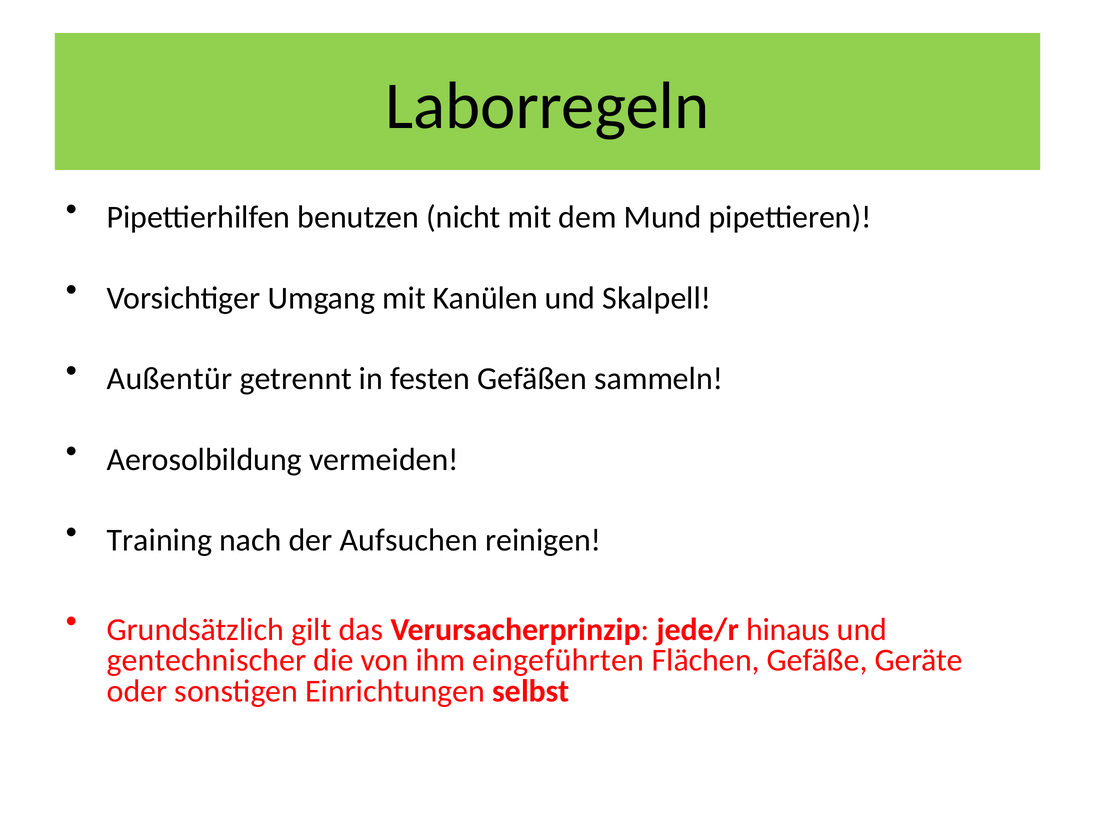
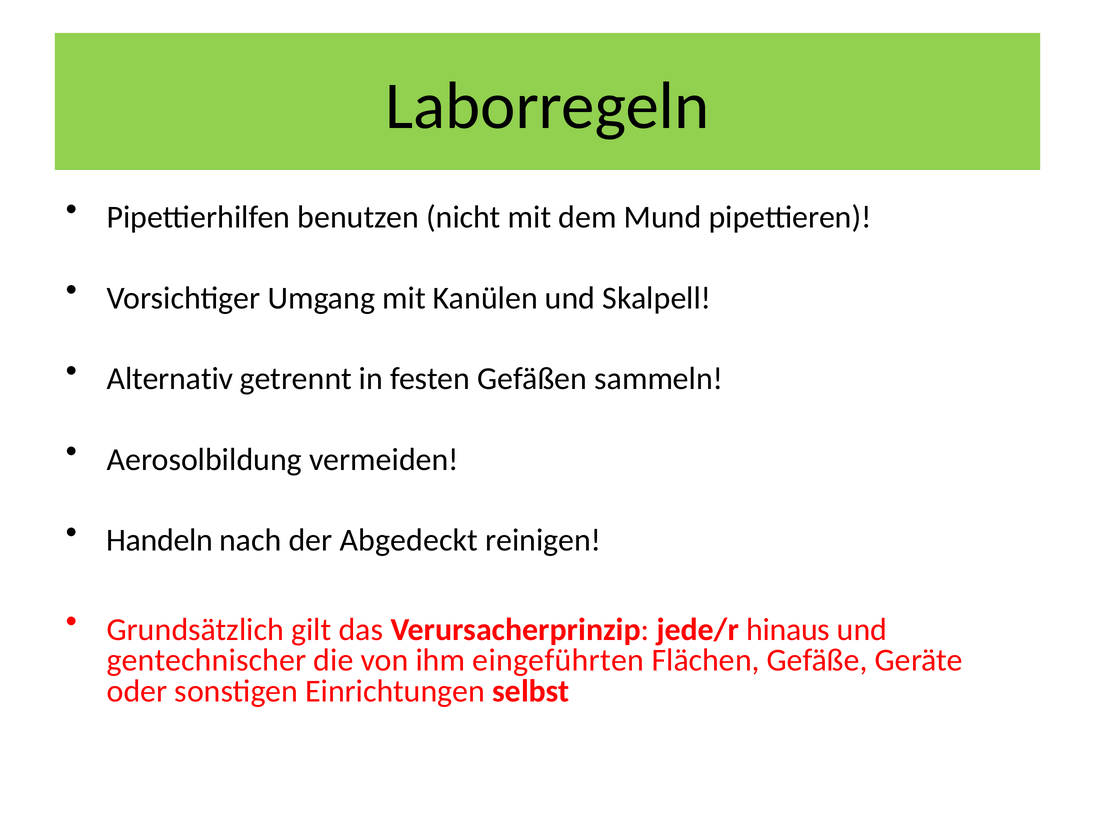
Außentür: Außentür -> Alternativ
Training: Training -> Handeln
Aufsuchen: Aufsuchen -> Abgedeckt
